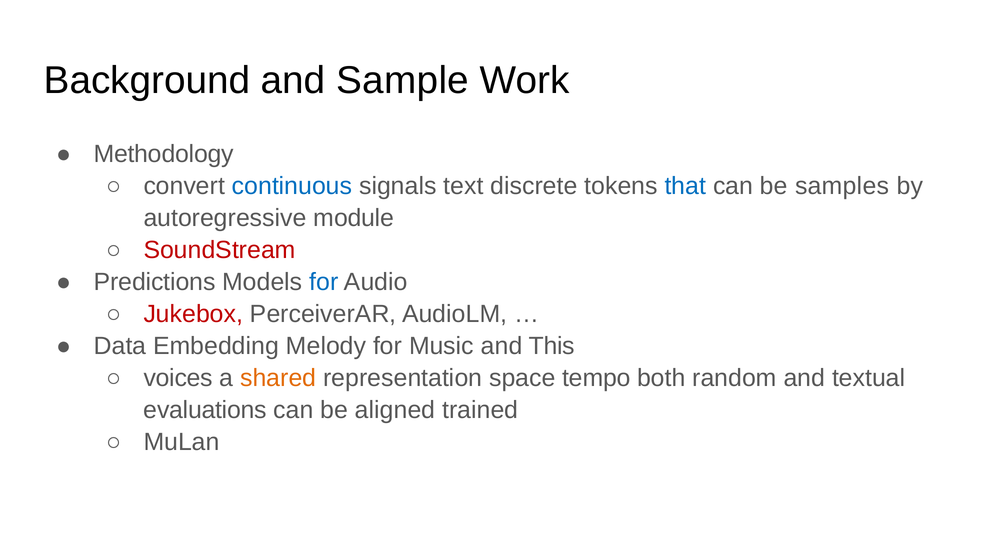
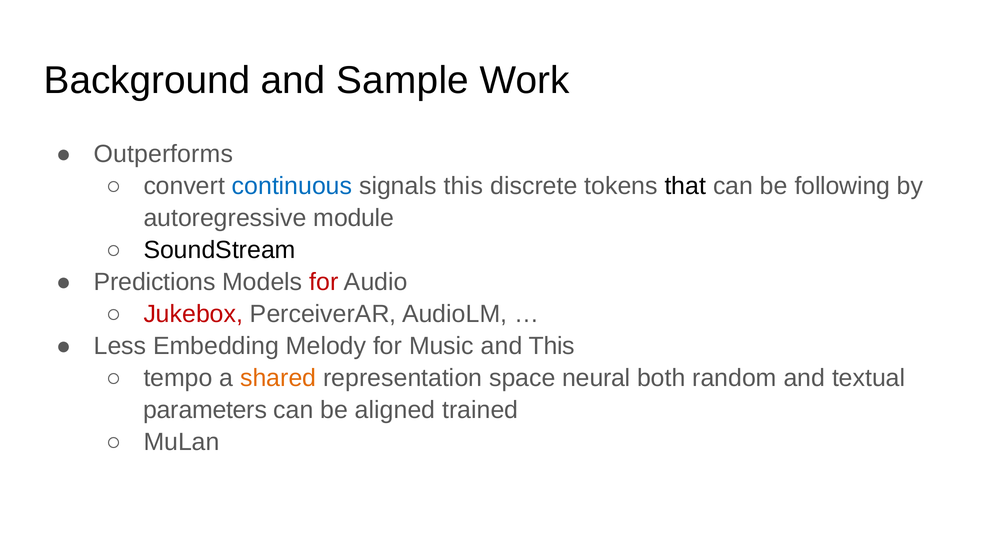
Methodology: Methodology -> Outperforms
signals text: text -> this
that colour: blue -> black
samples: samples -> following
SoundStream colour: red -> black
for at (324, 282) colour: blue -> red
Data: Data -> Less
voices: voices -> tempo
tempo: tempo -> neural
evaluations: evaluations -> parameters
